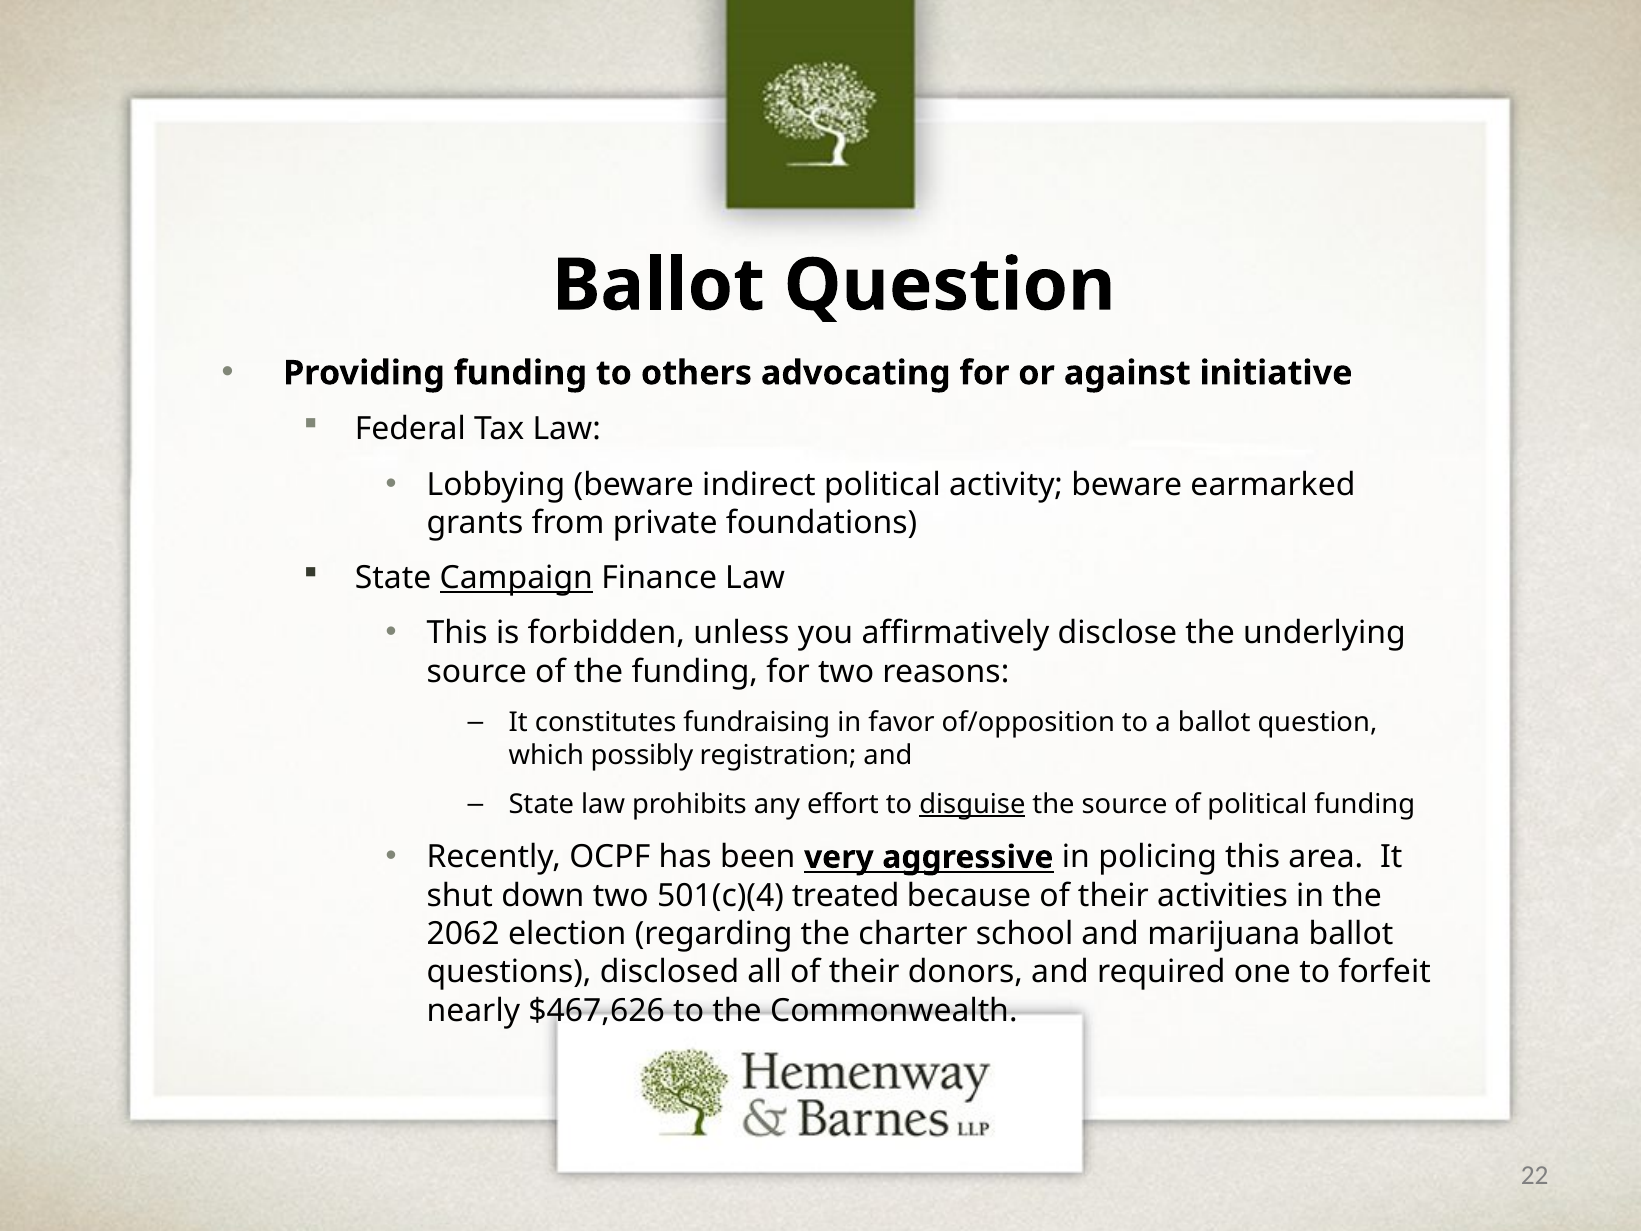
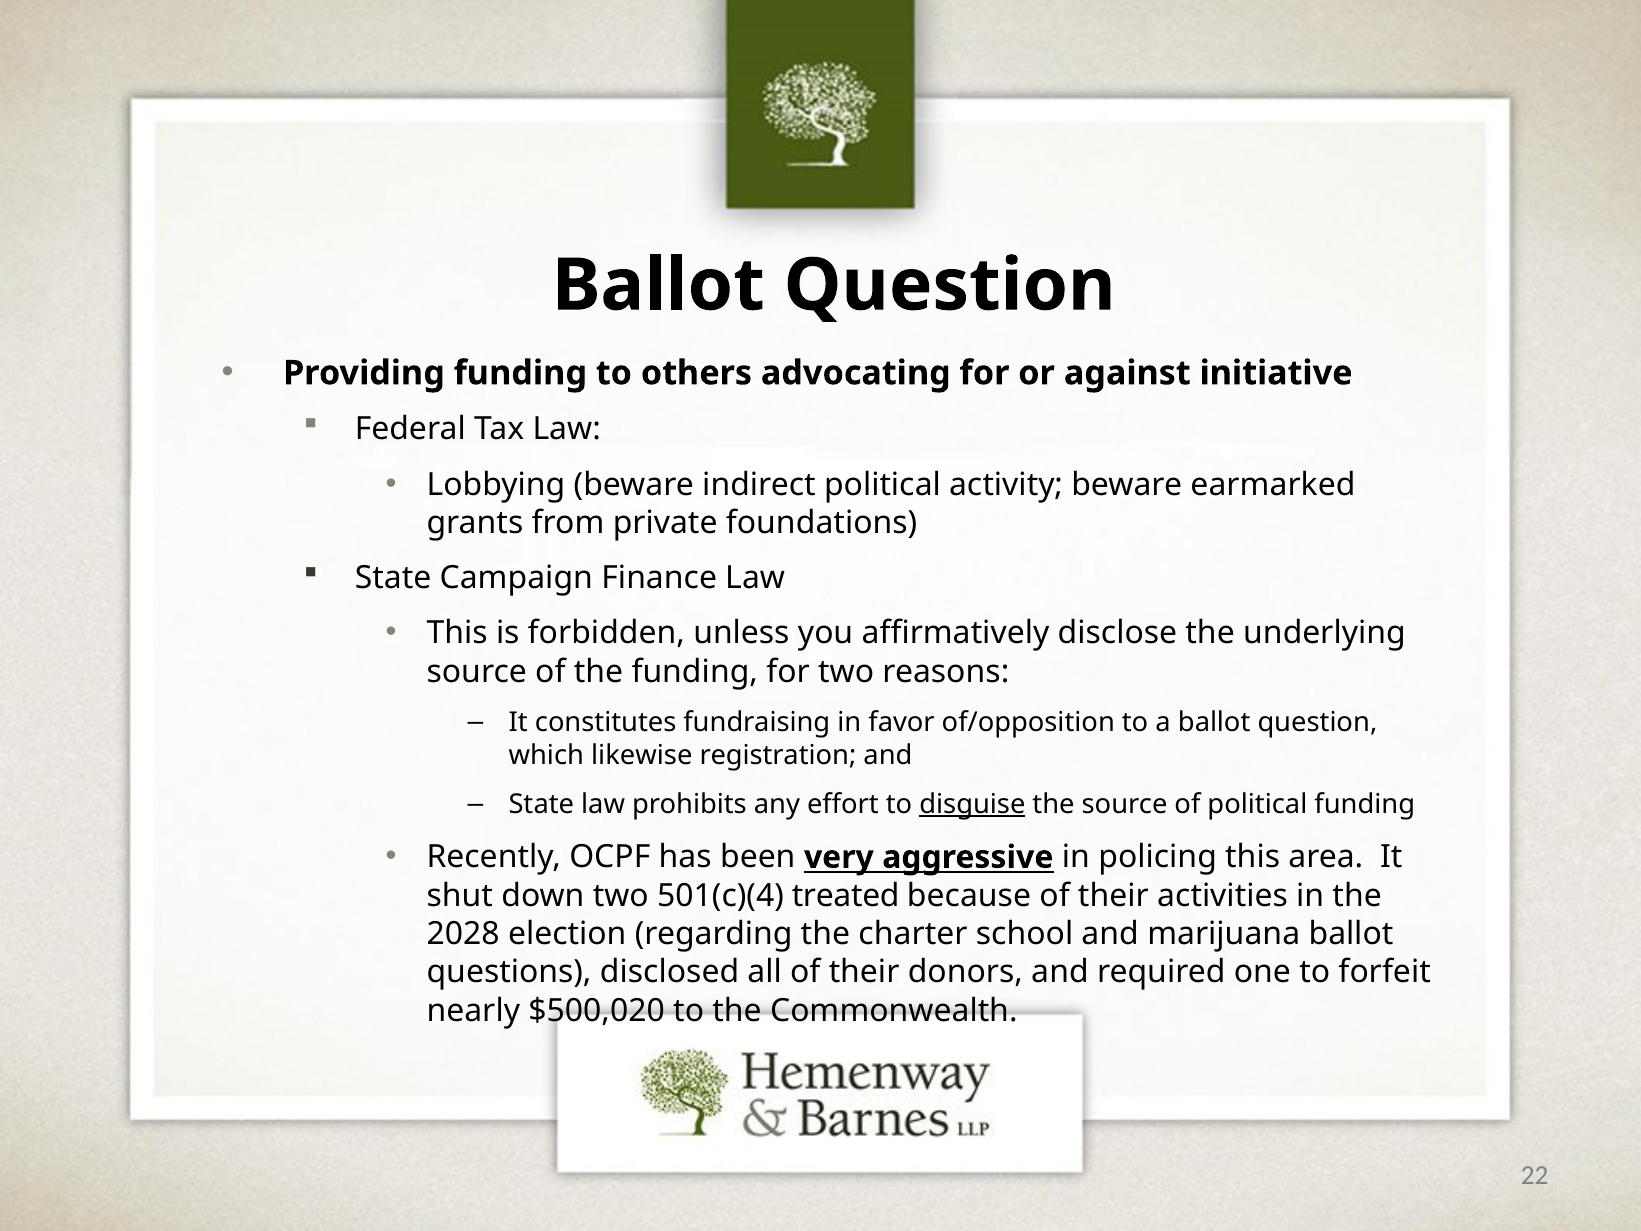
Campaign underline: present -> none
possibly: possibly -> likewise
2062: 2062 -> 2028
$467,626: $467,626 -> $500,020
